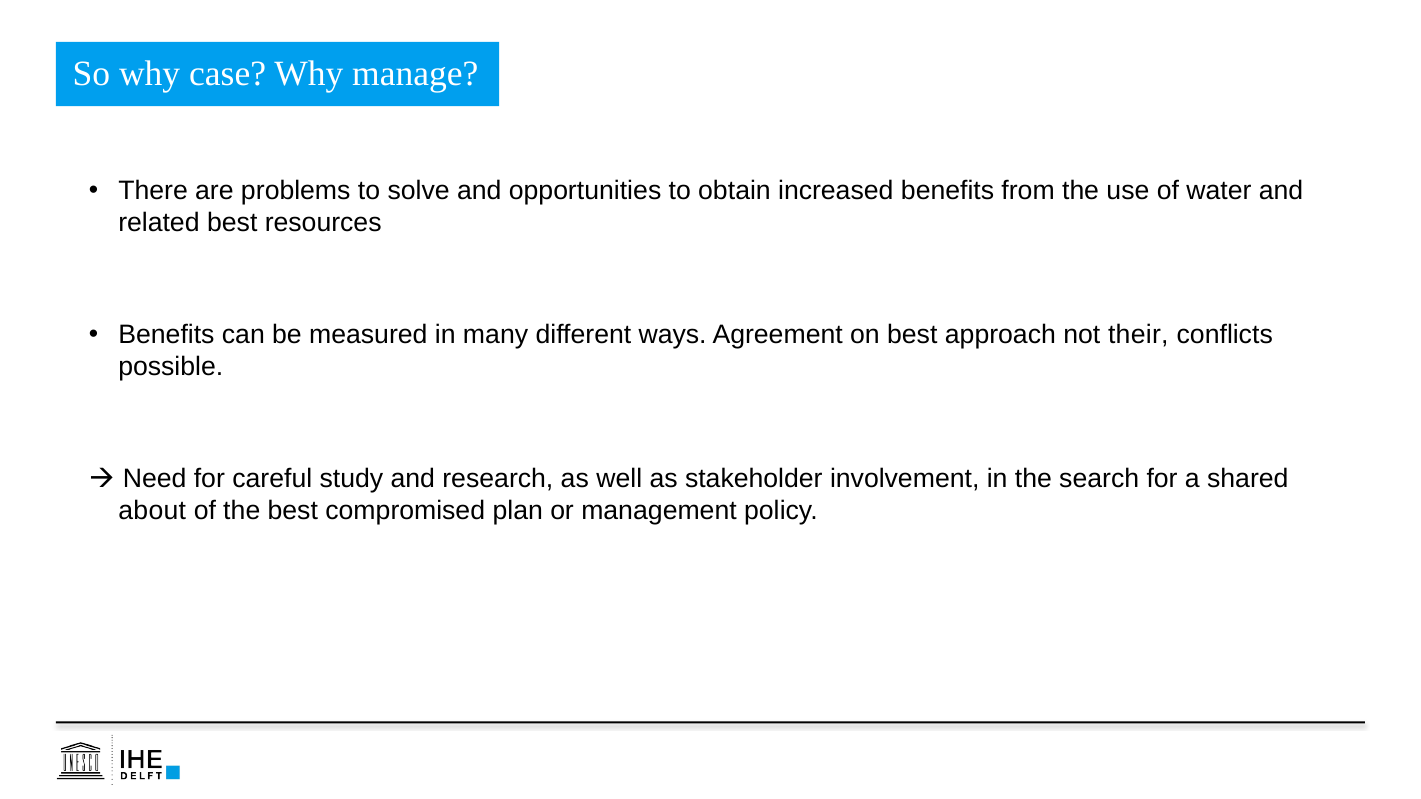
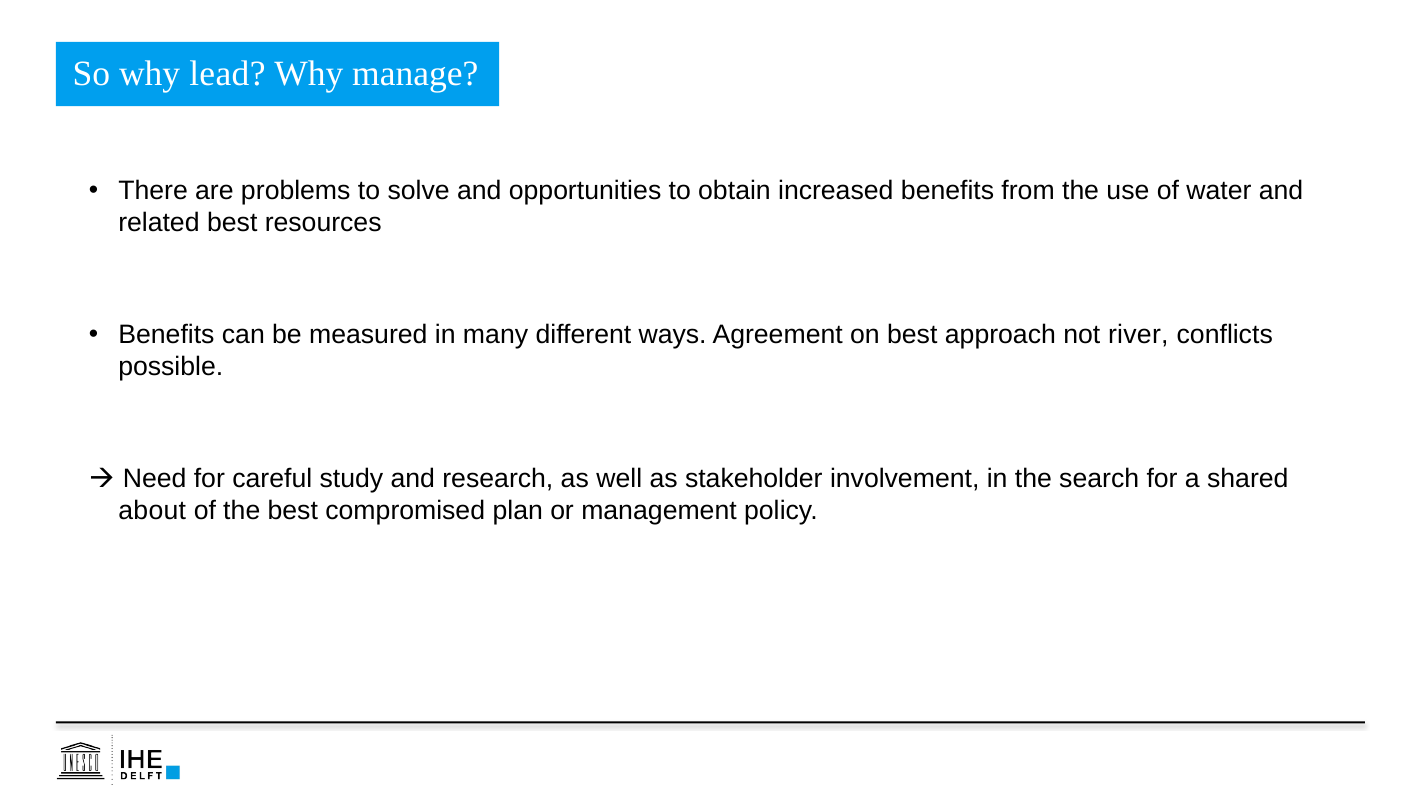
case: case -> lead
their: their -> river
